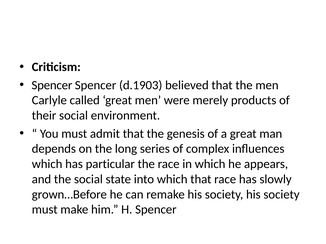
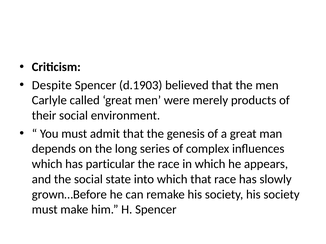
Spencer at (52, 85): Spencer -> Despite
